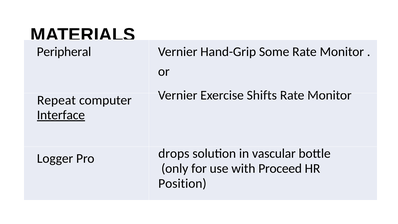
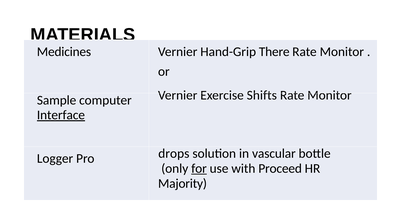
Peripheral: Peripheral -> Medicines
Some: Some -> There
Repeat: Repeat -> Sample
for underline: none -> present
Position: Position -> Majority
